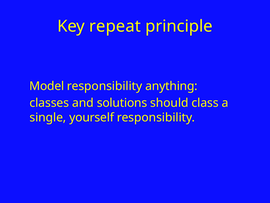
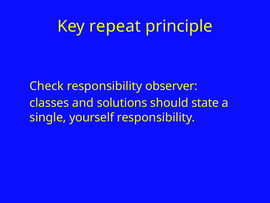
Model: Model -> Check
anything: anything -> observer
class: class -> state
